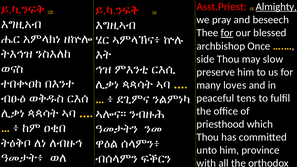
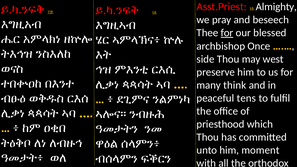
Almighty underline: present -> none
slow: slow -> west
loves: loves -> think
province: province -> moment
